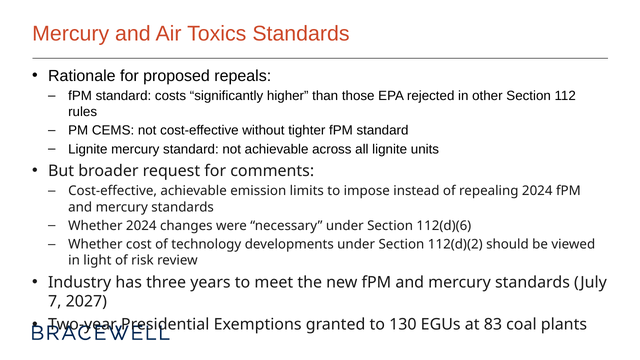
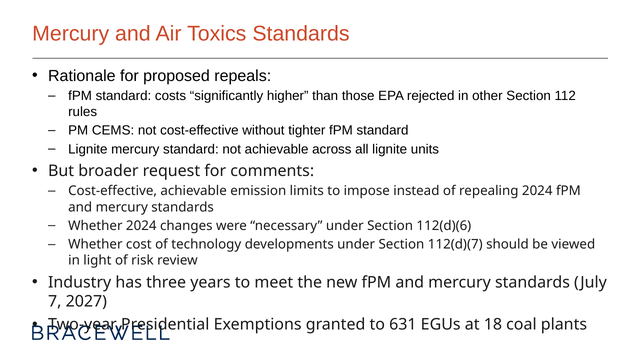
112(d)(2: 112(d)(2 -> 112(d)(7
130: 130 -> 631
83: 83 -> 18
